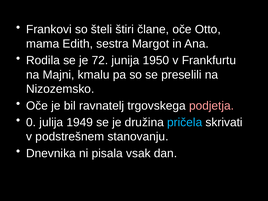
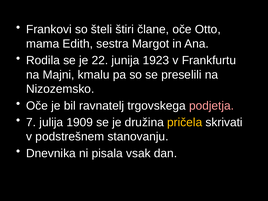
72: 72 -> 22
1950: 1950 -> 1923
0: 0 -> 7
1949: 1949 -> 1909
pričela colour: light blue -> yellow
